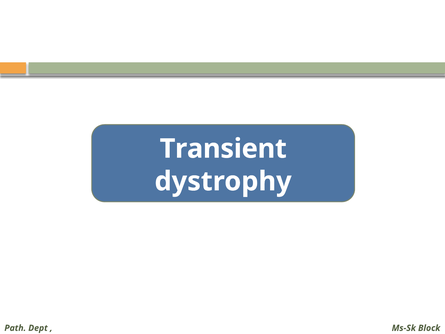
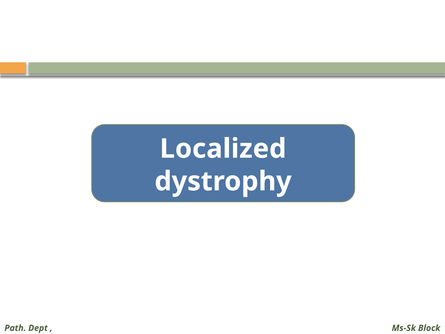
Transient: Transient -> Localized
